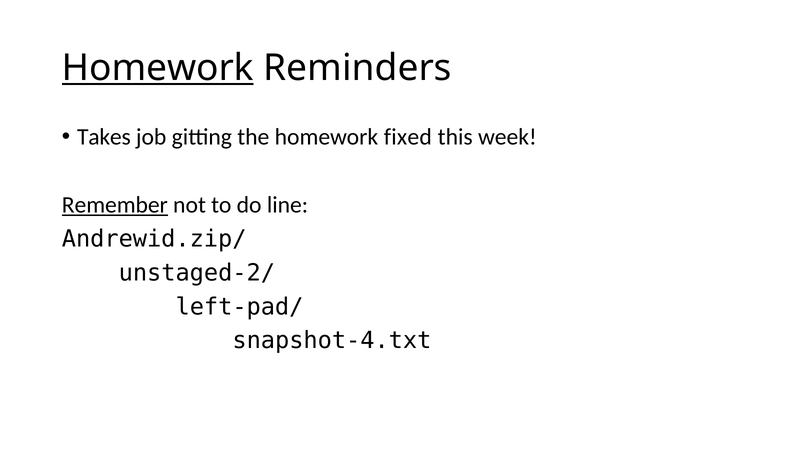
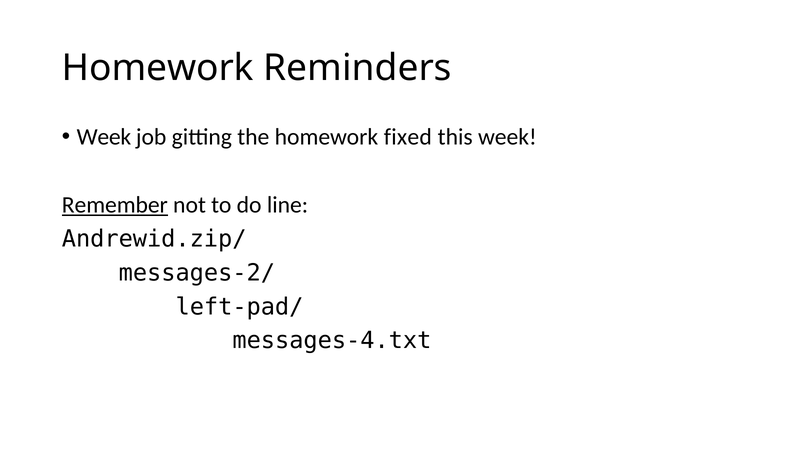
Homework at (158, 68) underline: present -> none
Takes at (104, 137): Takes -> Week
unstaged-2/: unstaged-2/ -> messages-2/
snapshot-4.txt: snapshot-4.txt -> messages-4.txt
